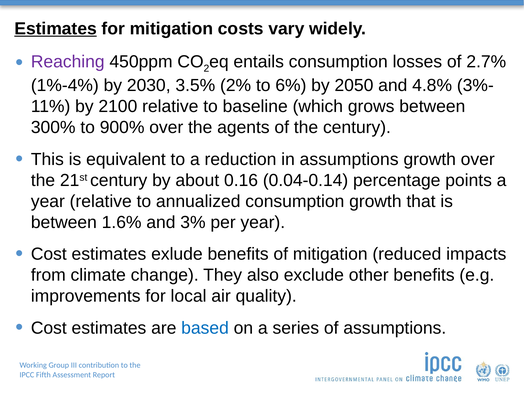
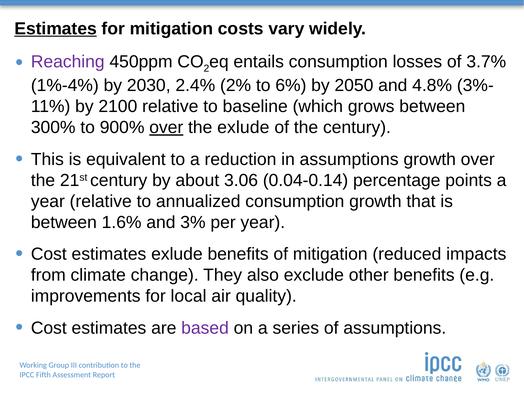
2.7%: 2.7% -> 3.7%
3.5%: 3.5% -> 2.4%
over at (166, 127) underline: none -> present
the agents: agents -> exlude
0.16: 0.16 -> 3.06
based colour: blue -> purple
